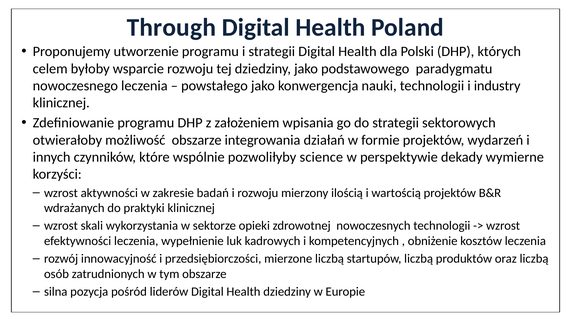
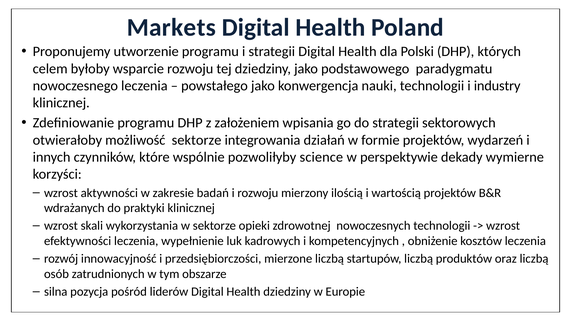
Through: Through -> Markets
możliwość obszarze: obszarze -> sektorze
